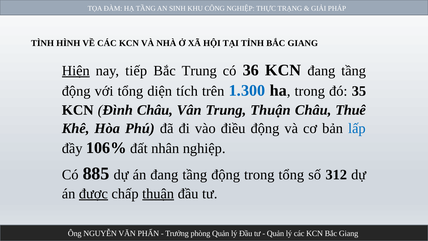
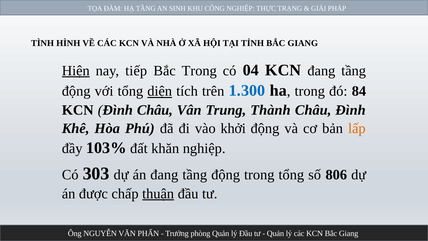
Bắc Trung: Trung -> Trong
36: 36 -> 04
diện underline: none -> present
35: 35 -> 84
Trung Thuận: Thuận -> Thành
Châu Thuê: Thuê -> Đình
điều: điều -> khởi
lấp colour: blue -> orange
106%: 106% -> 103%
nhân: nhân -> khăn
885: 885 -> 303
312: 312 -> 806
được underline: present -> none
